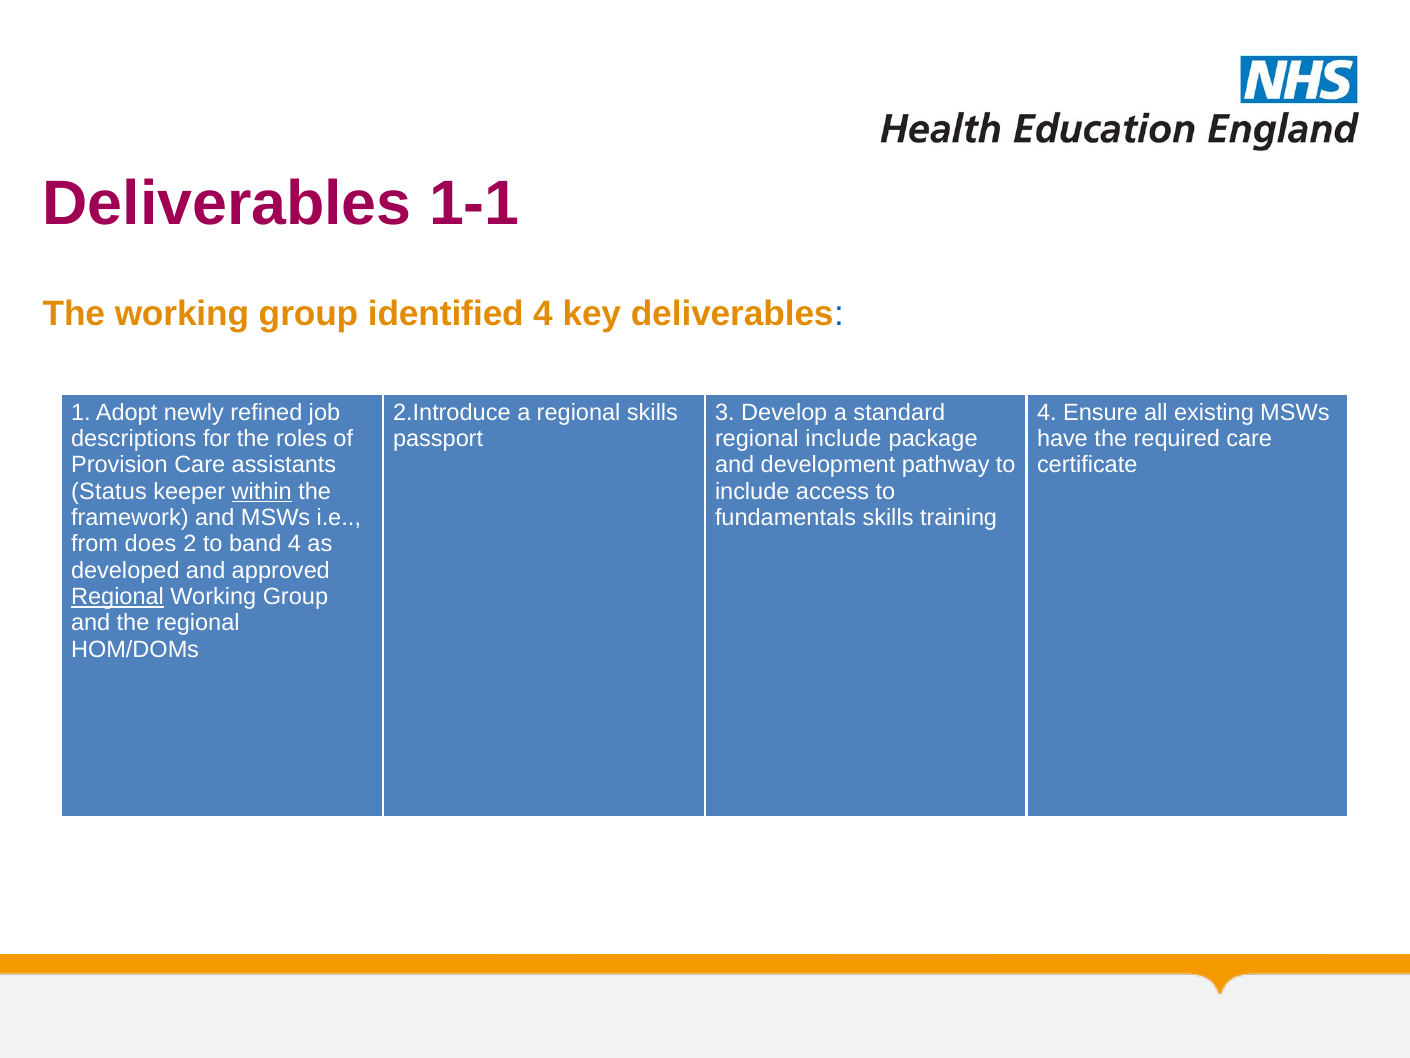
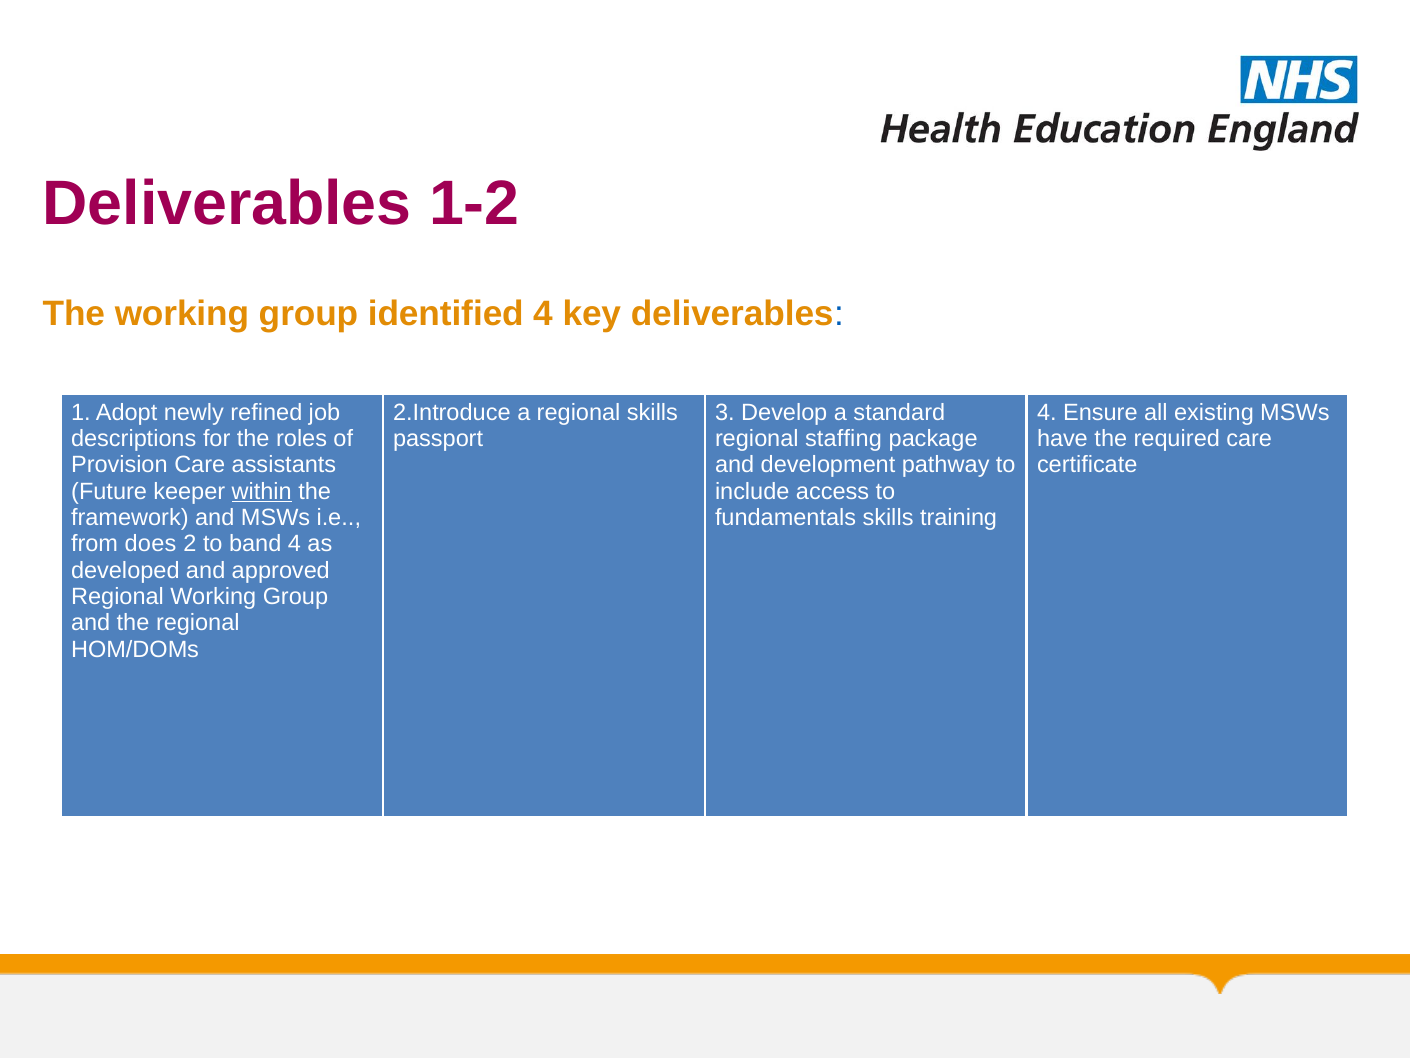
1-1: 1-1 -> 1-2
regional include: include -> staffing
Status: Status -> Future
Regional at (118, 597) underline: present -> none
